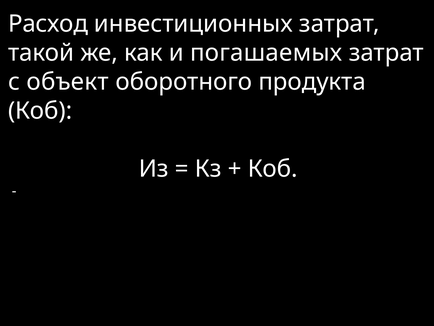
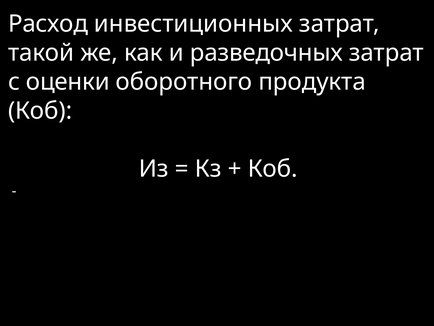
погашаемых: погашаемых -> разведочных
объект: объект -> оценки
